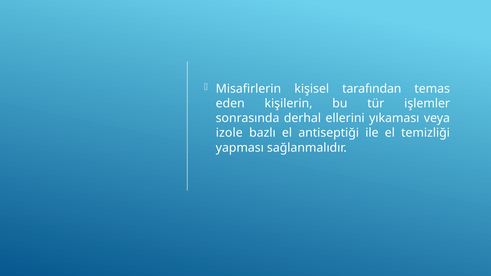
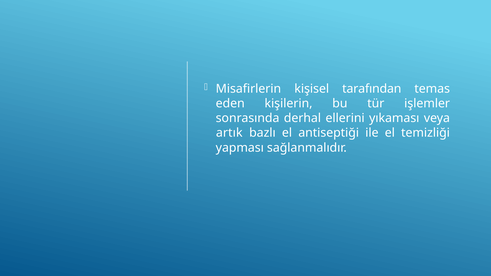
izole: izole -> artık
